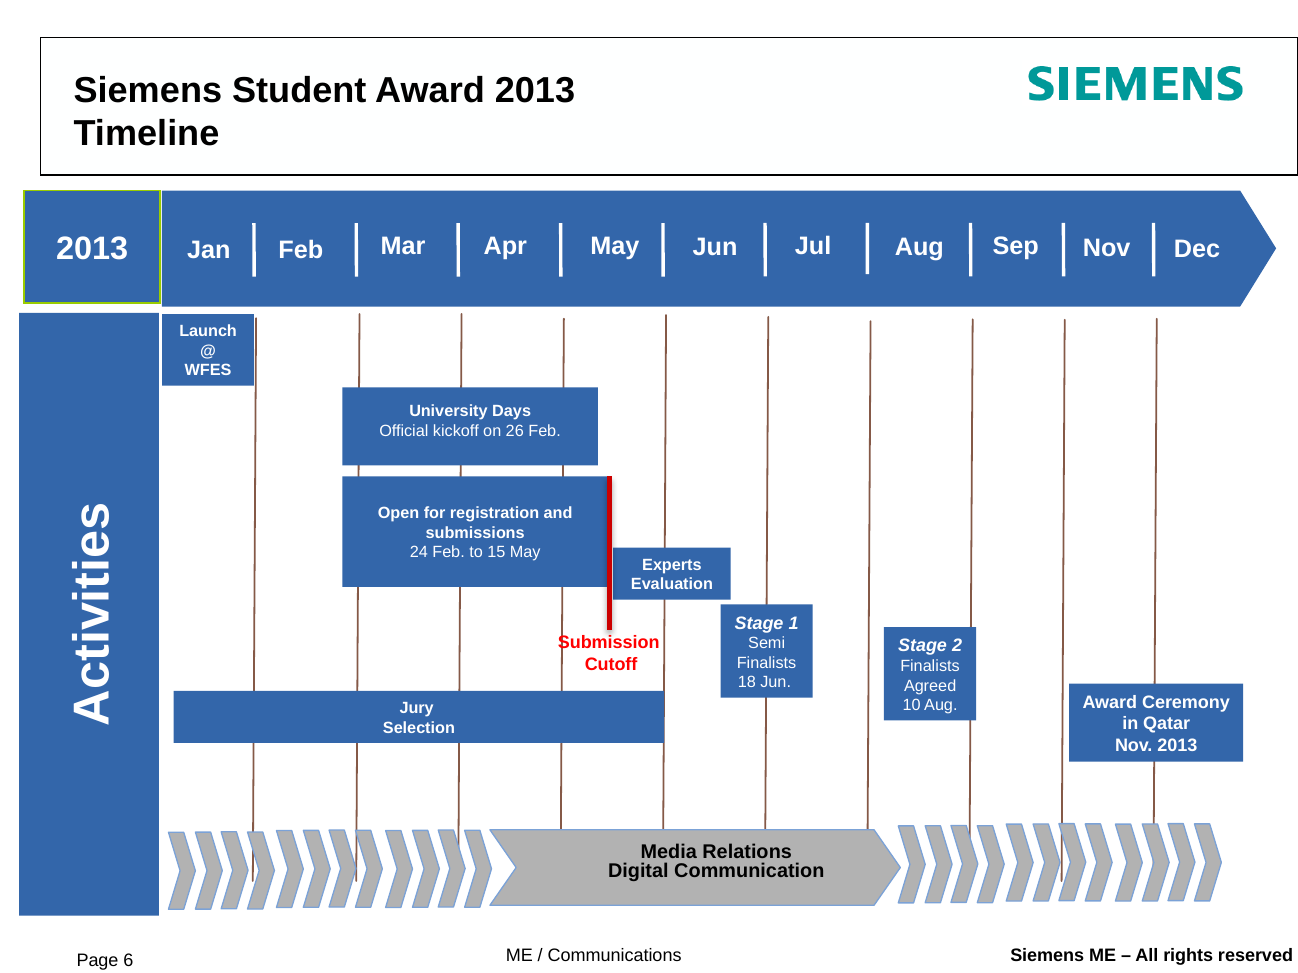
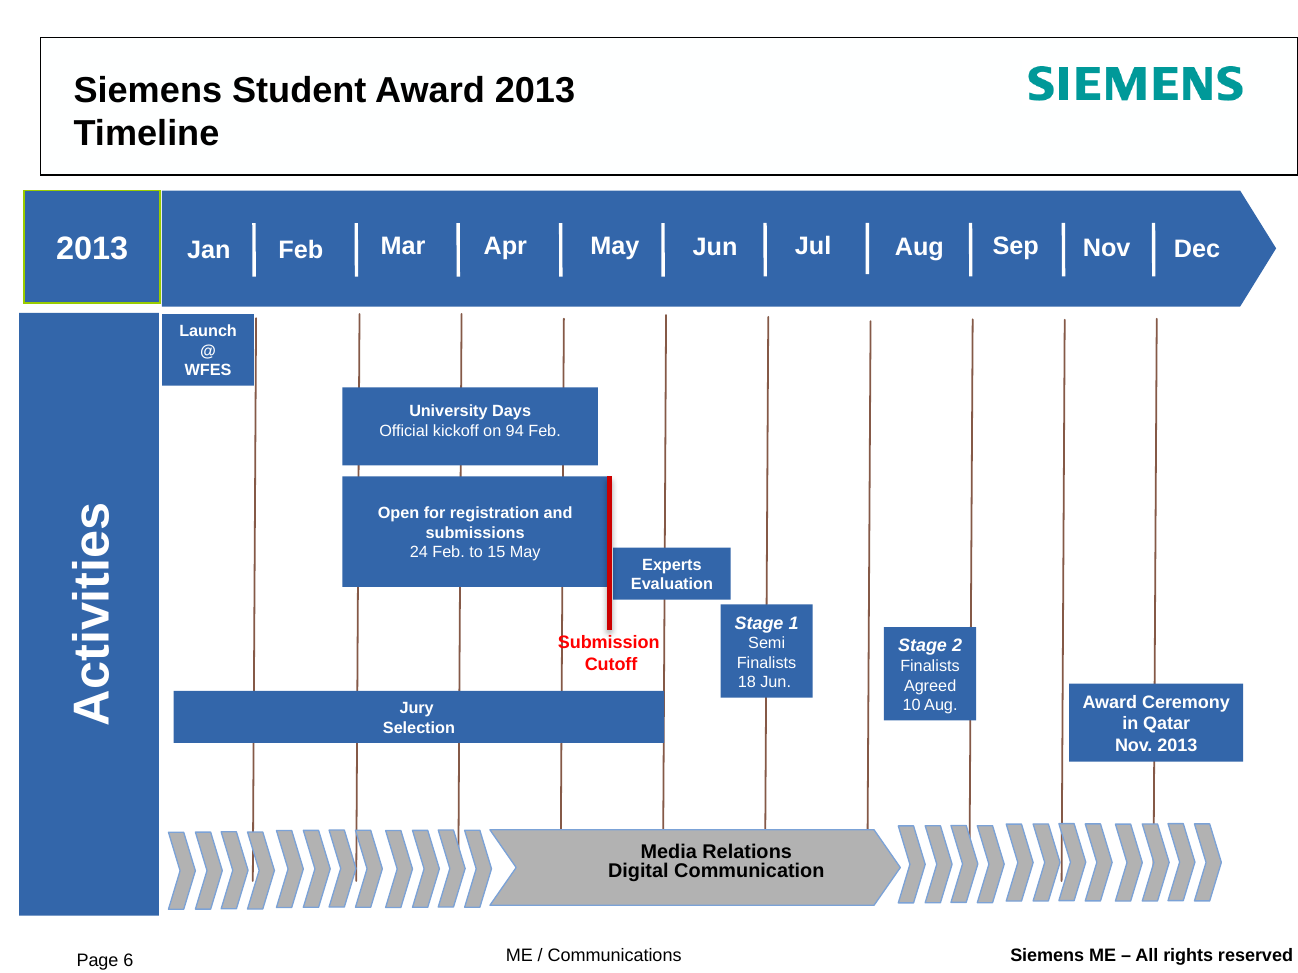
26: 26 -> 94
